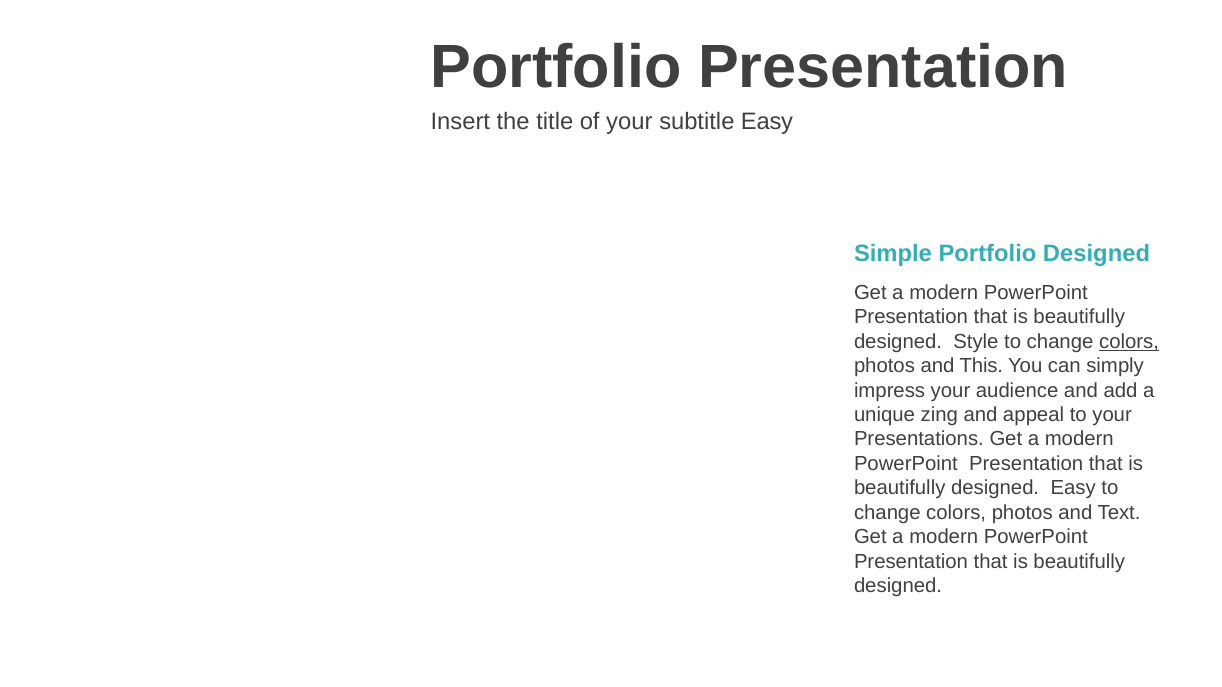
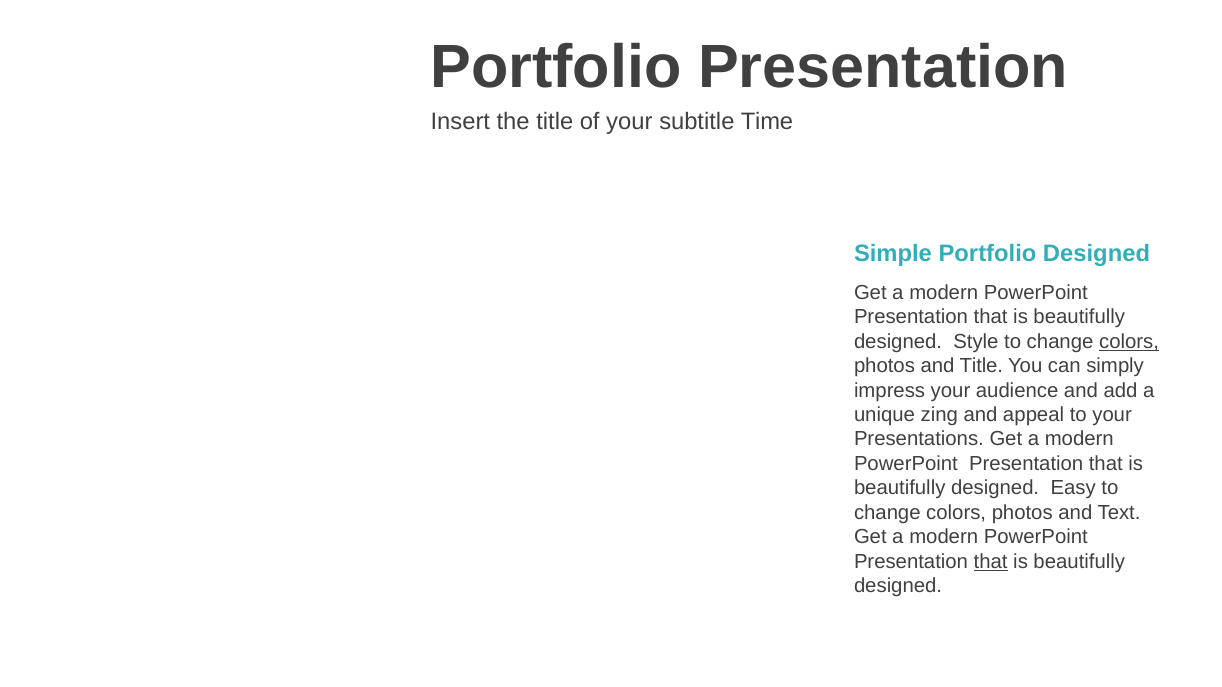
subtitle Easy: Easy -> Time
and This: This -> Title
that at (991, 562) underline: none -> present
